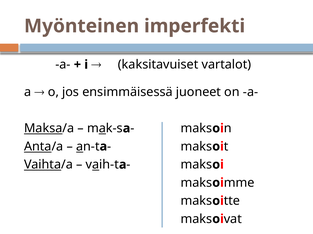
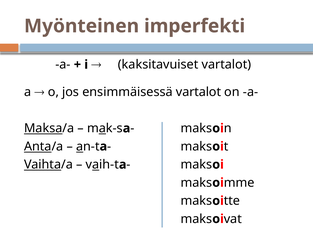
ensimmäisessä juoneet: juoneet -> vartalot
